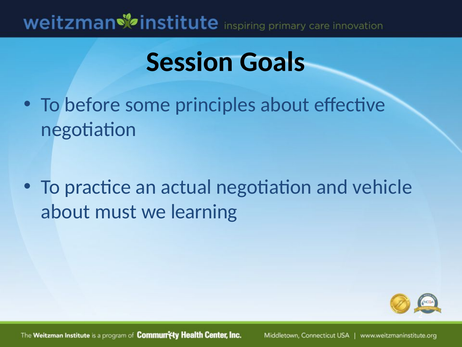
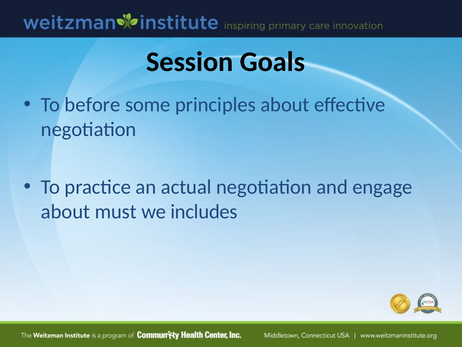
vehicle: vehicle -> engage
learning: learning -> includes
